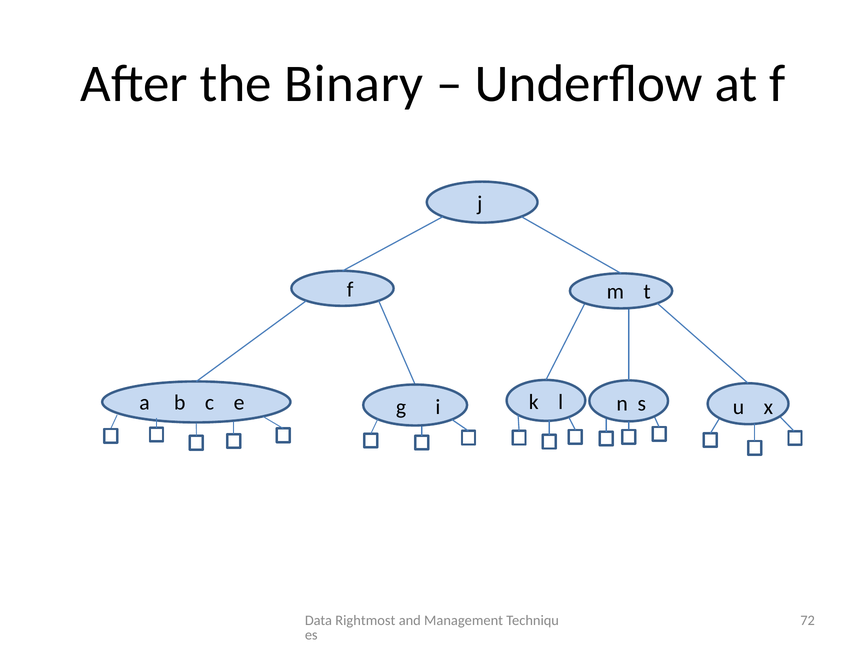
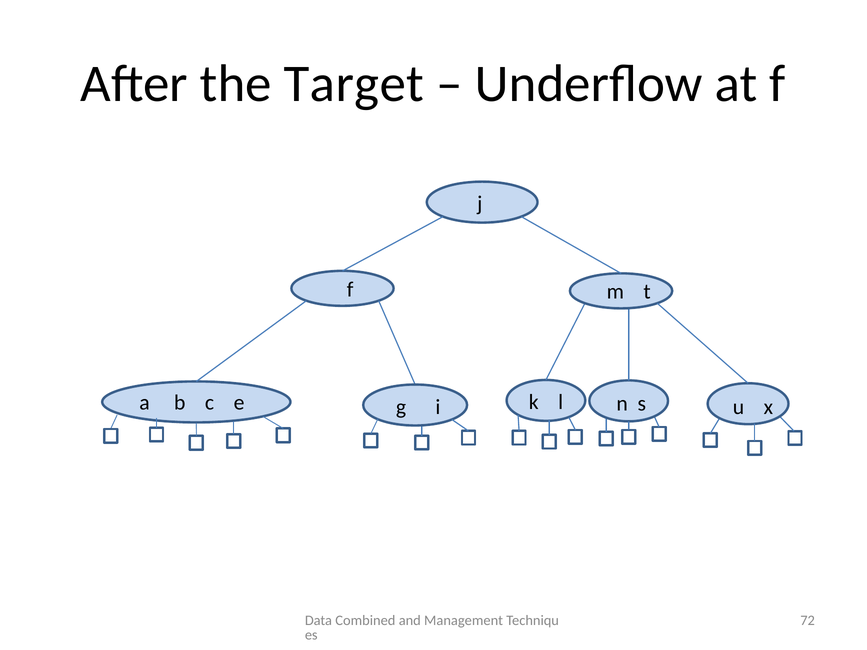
Binary: Binary -> Target
Rightmost: Rightmost -> Combined
